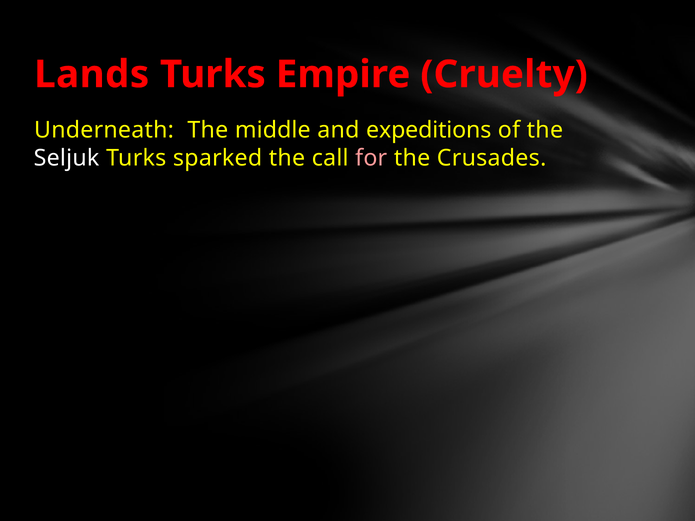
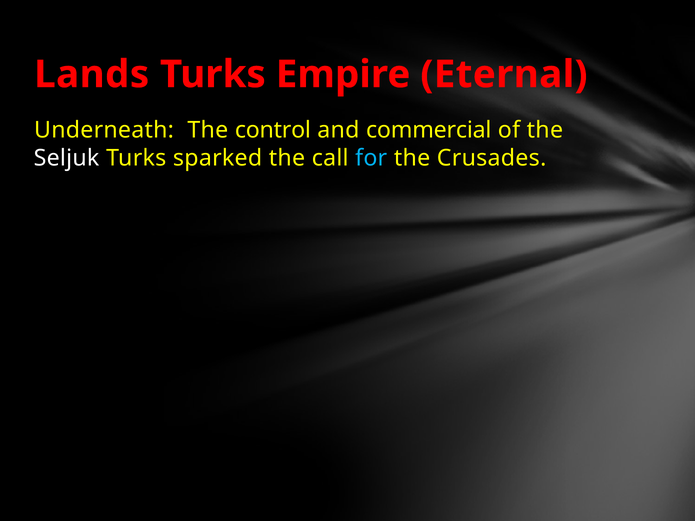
Cruelty: Cruelty -> Eternal
middle: middle -> control
expeditions: expeditions -> commercial
for colour: pink -> light blue
